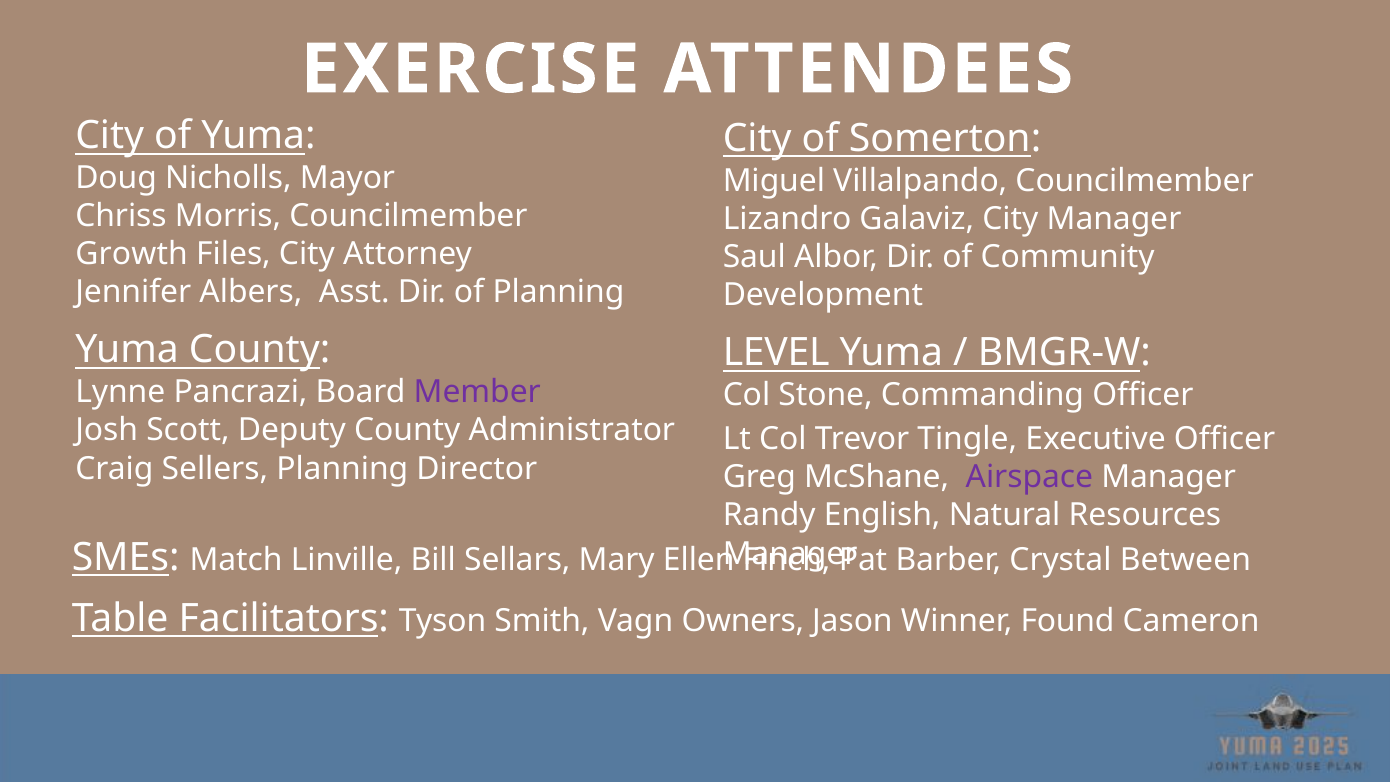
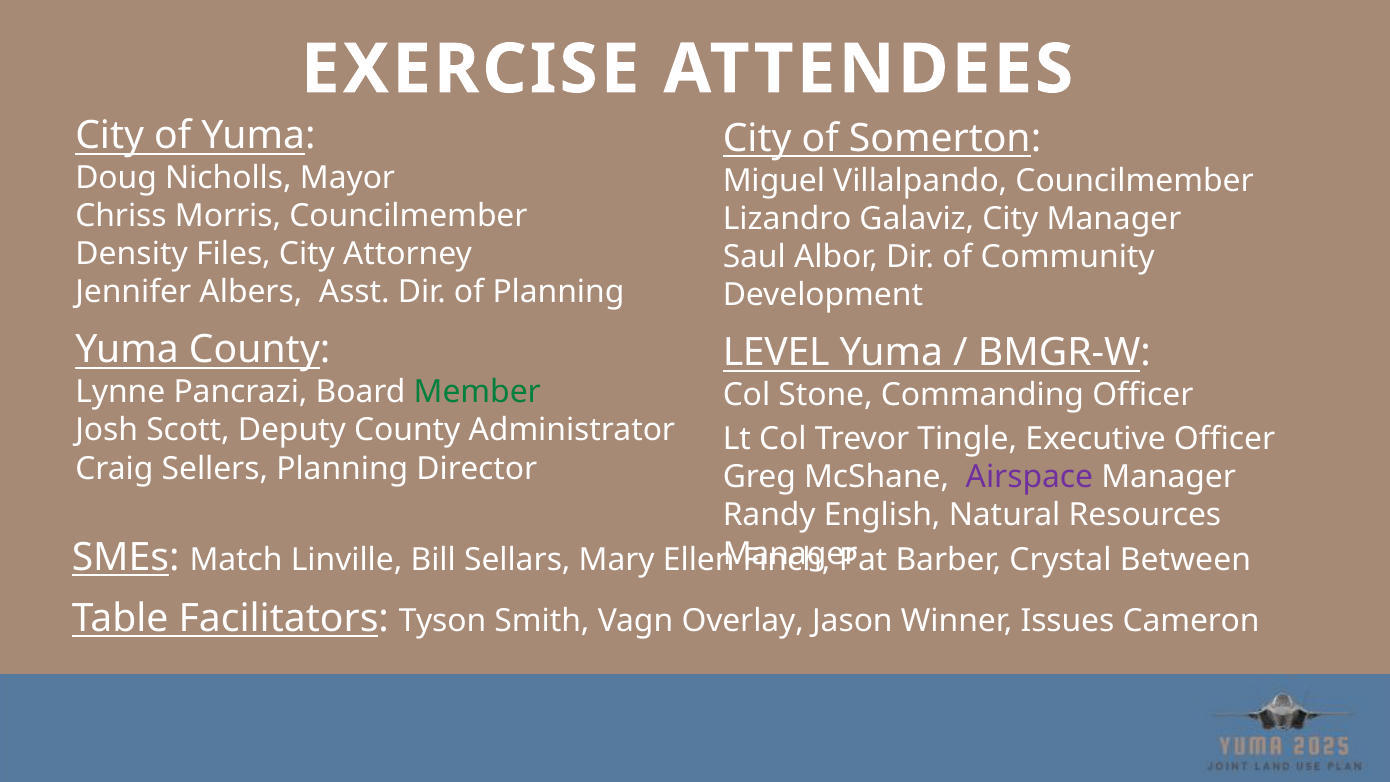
Growth: Growth -> Density
Member colour: purple -> green
Owners: Owners -> Overlay
Found: Found -> Issues
